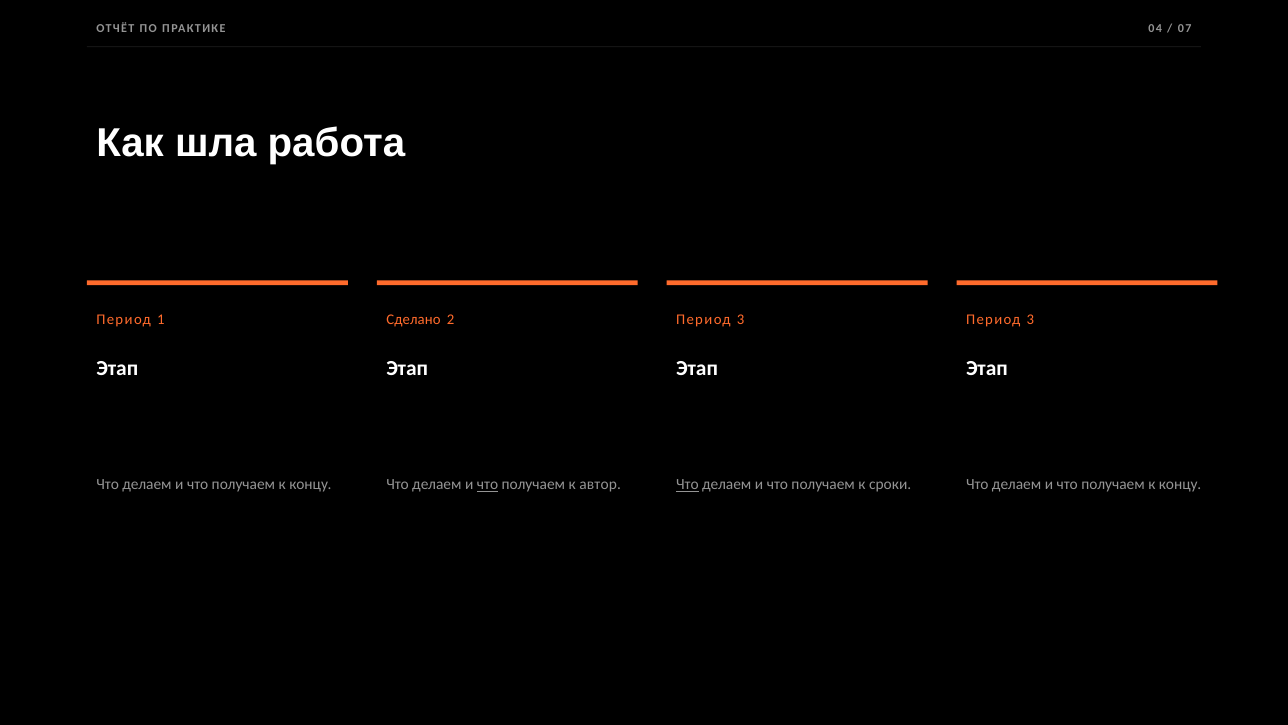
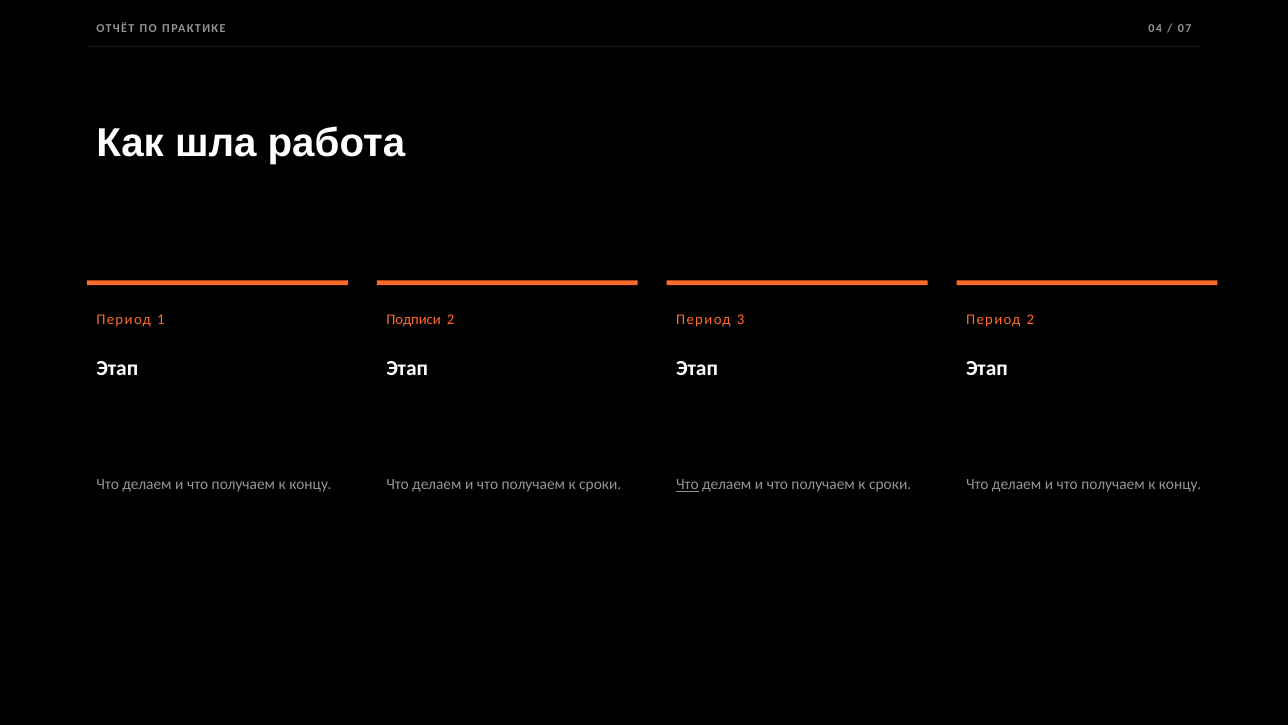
Сделано: Сделано -> Подписи
3 at (1030, 320): 3 -> 2
что at (488, 484) underline: present -> none
автор at (600, 484): автор -> сроки
